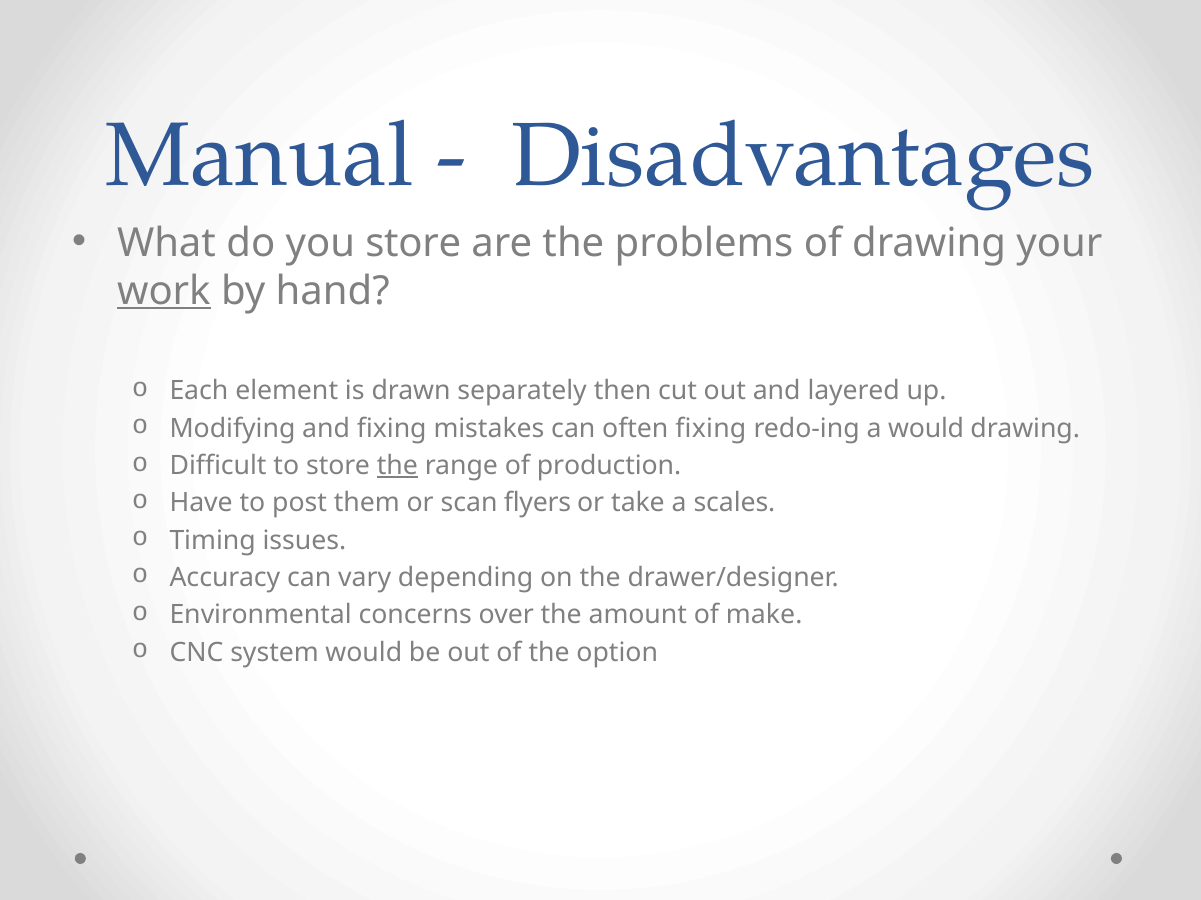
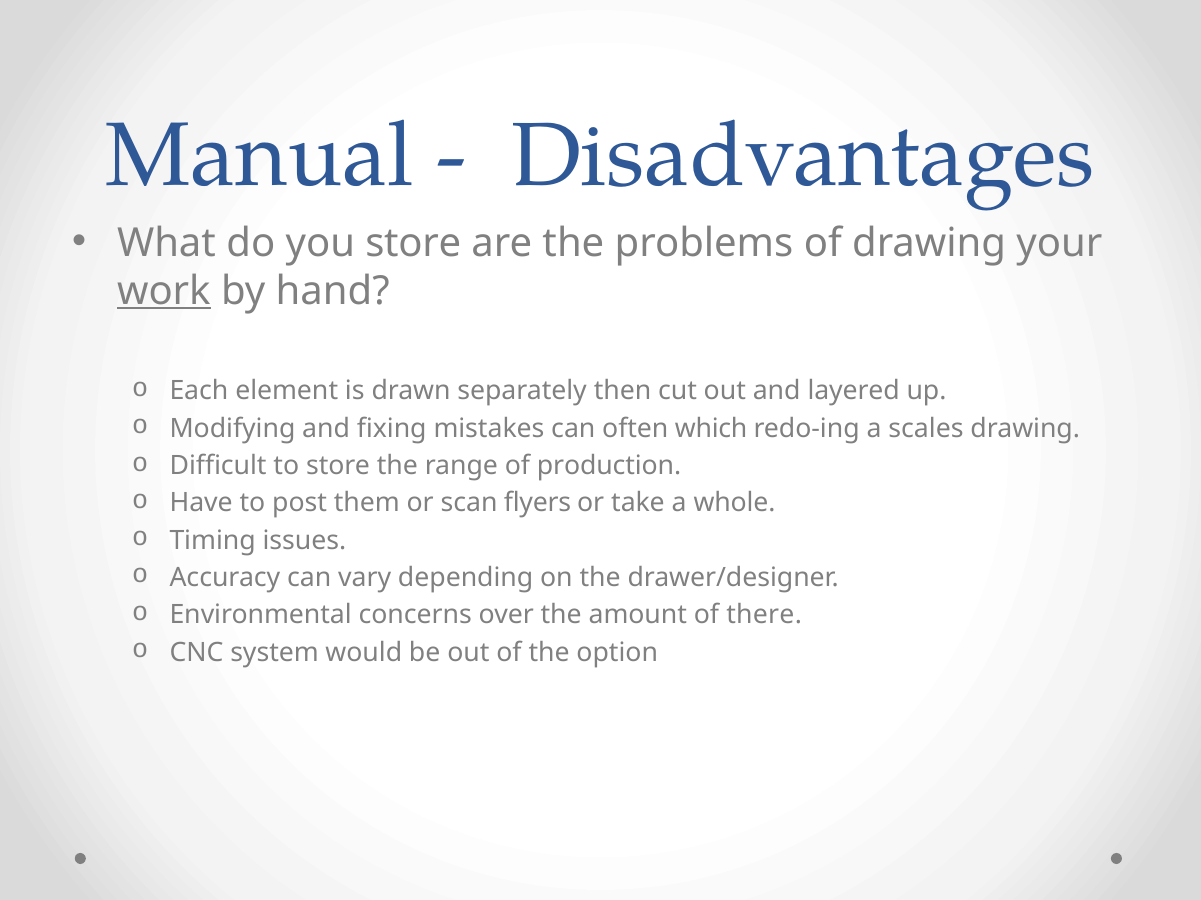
often fixing: fixing -> which
a would: would -> scales
the at (397, 466) underline: present -> none
scales: scales -> whole
make: make -> there
